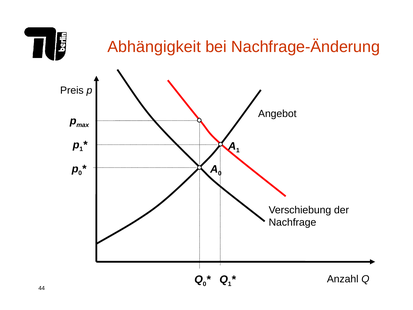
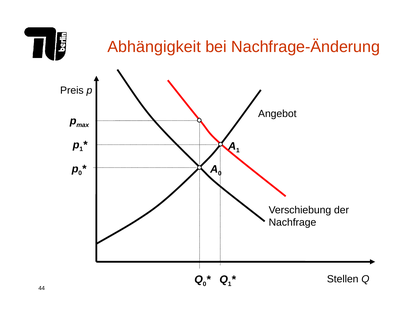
Anzahl: Anzahl -> Stellen
